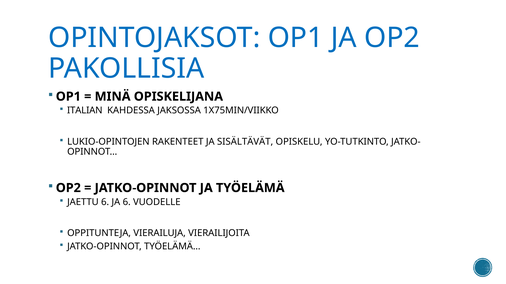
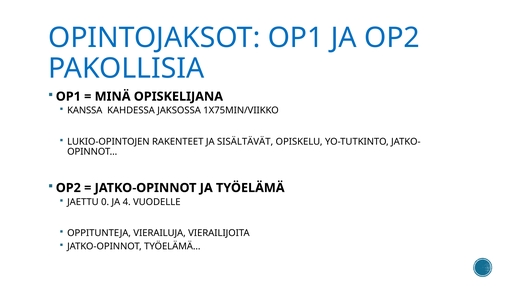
ITALIAN: ITALIAN -> KANSSA
JAETTU 6: 6 -> 0
JA 6: 6 -> 4
